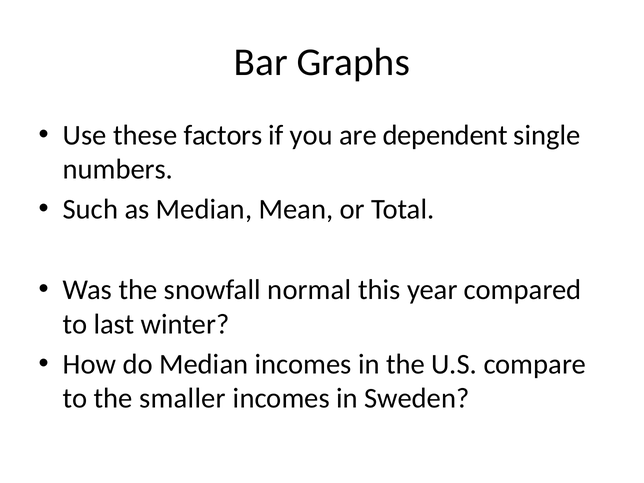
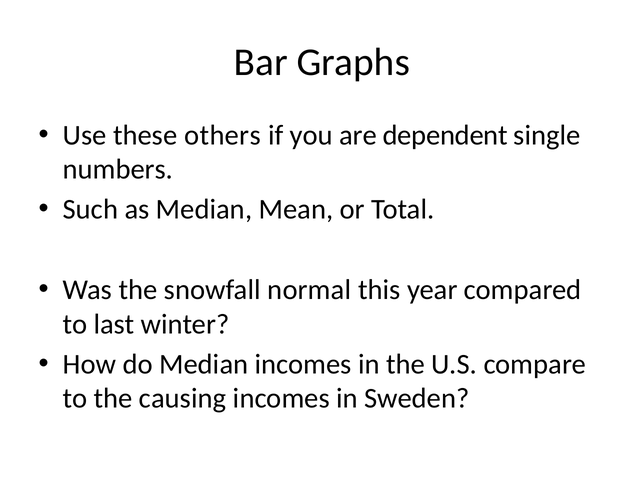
factors: factors -> others
smaller: smaller -> causing
